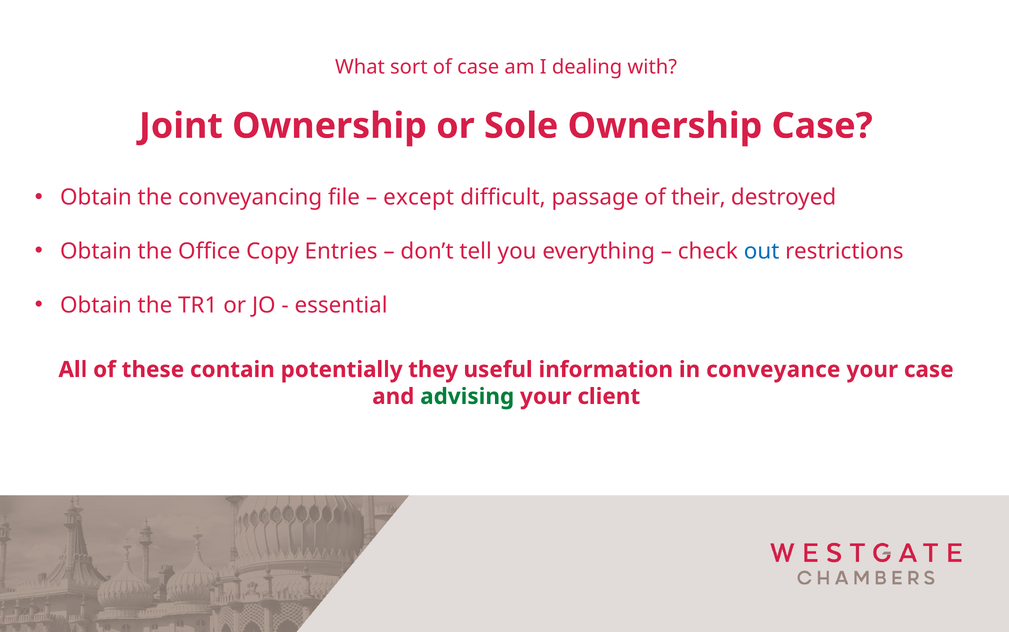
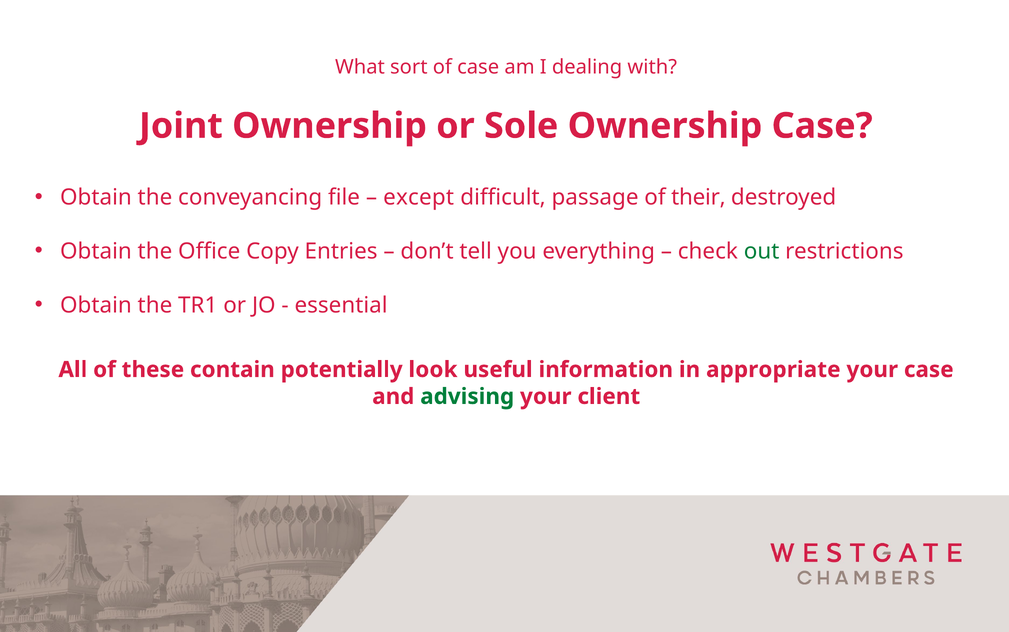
out colour: blue -> green
they: they -> look
conveyance: conveyance -> appropriate
